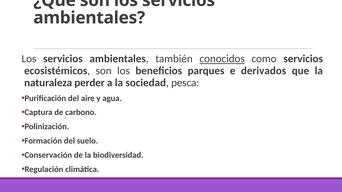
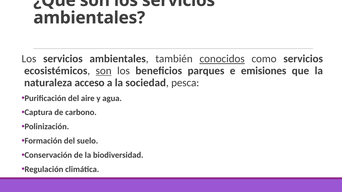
son at (104, 71) underline: none -> present
derivados: derivados -> emisiones
perder: perder -> acceso
